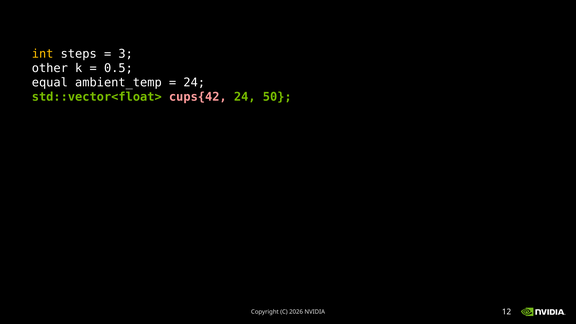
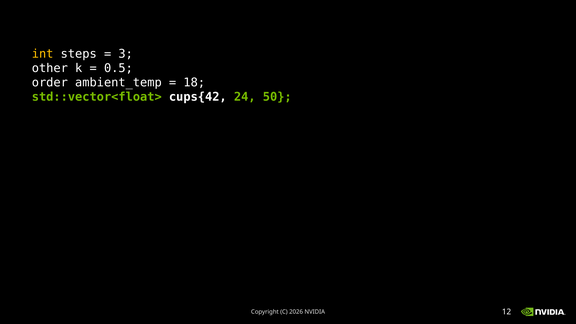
equal: equal -> order
24 at (194, 83): 24 -> 18
cups{42 colour: pink -> white
